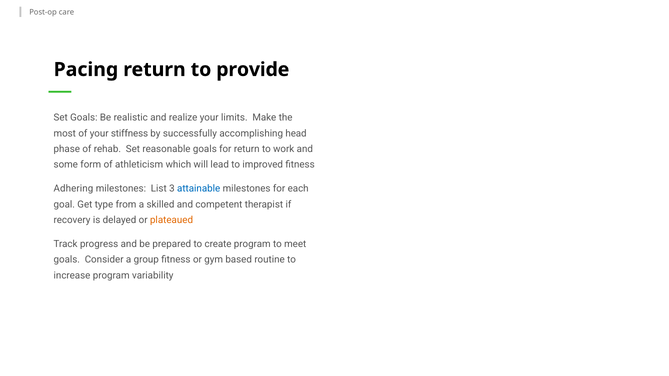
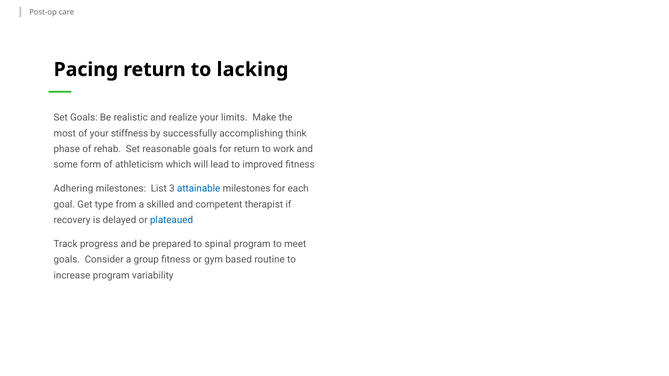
provide: provide -> lacking
head: head -> think
plateaued colour: orange -> blue
create: create -> spinal
